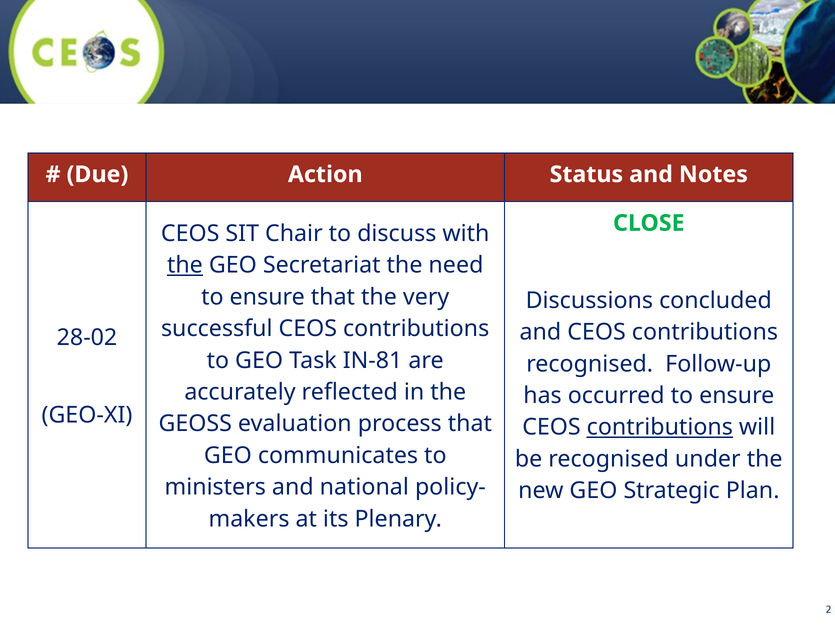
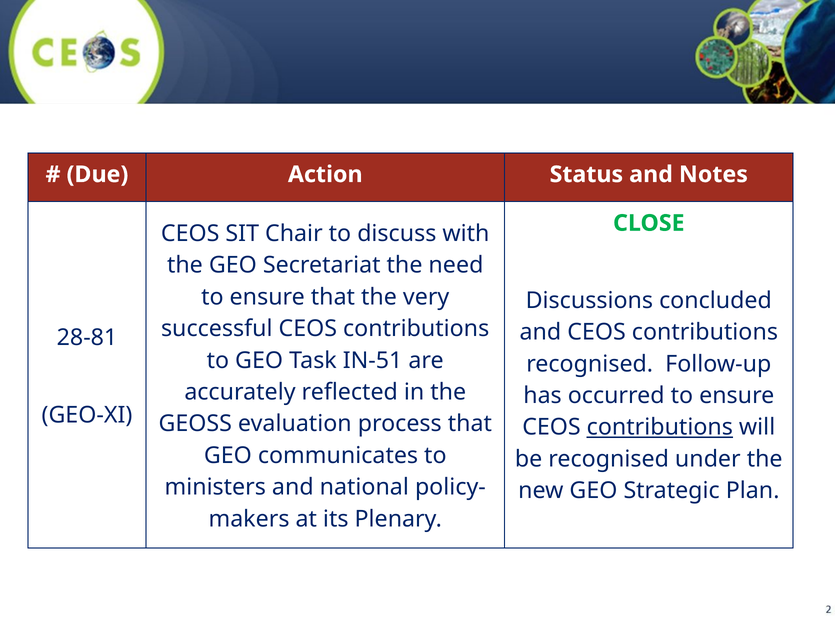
the at (185, 265) underline: present -> none
28-02: 28-02 -> 28-81
IN-81: IN-81 -> IN-51
